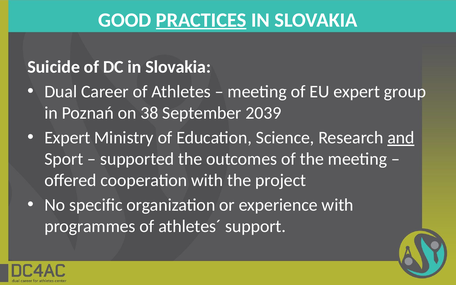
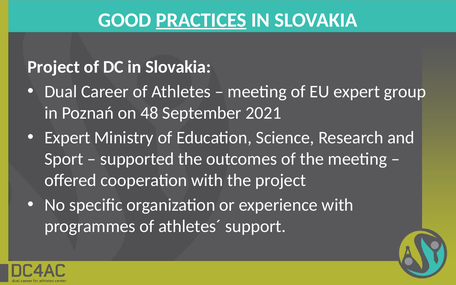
Suicide at (54, 67): Suicide -> Project
38: 38 -> 48
2039: 2039 -> 2021
and underline: present -> none
